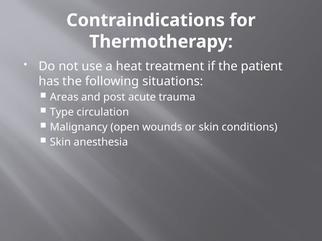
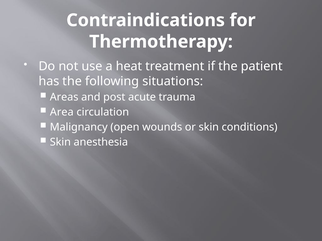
Type: Type -> Area
